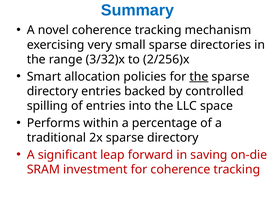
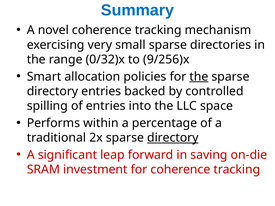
3/32)x: 3/32)x -> 0/32)x
2/256)x: 2/256)x -> 9/256)x
directory at (173, 138) underline: none -> present
